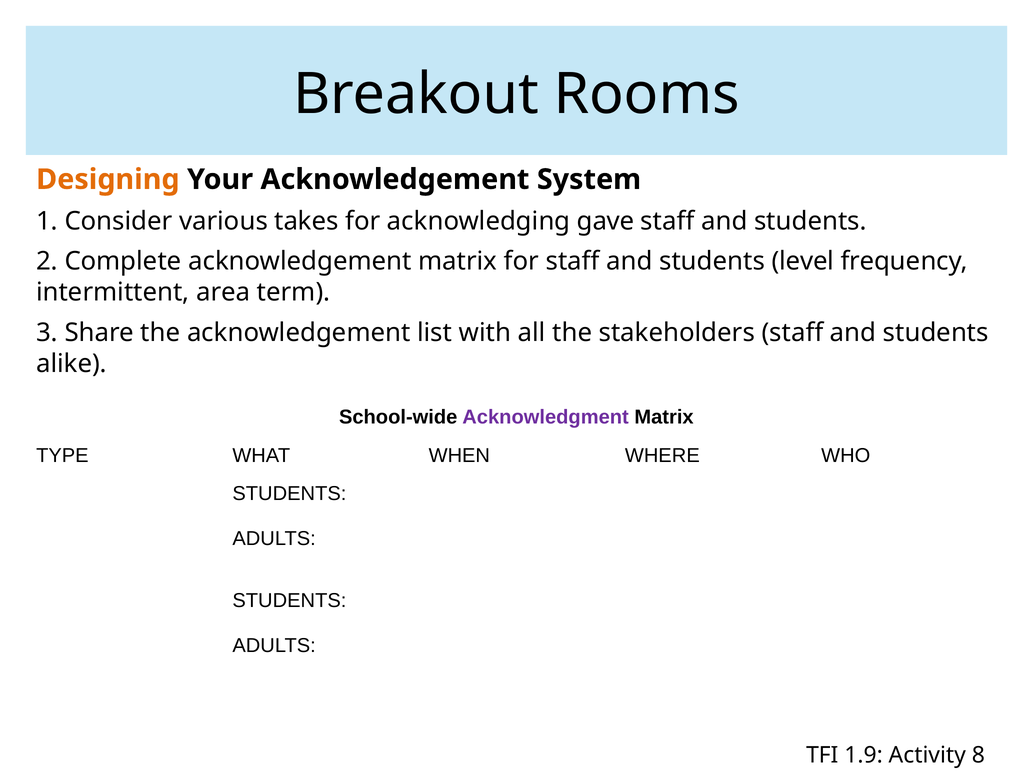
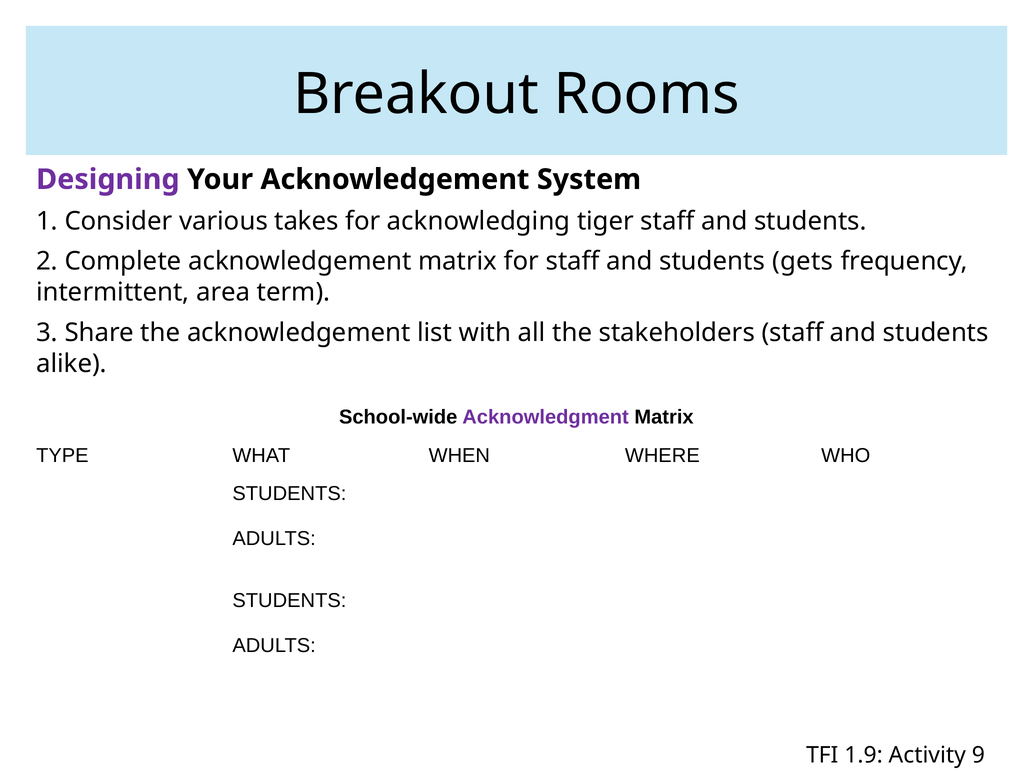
Designing colour: orange -> purple
gave: gave -> tiger
level: level -> gets
8: 8 -> 9
